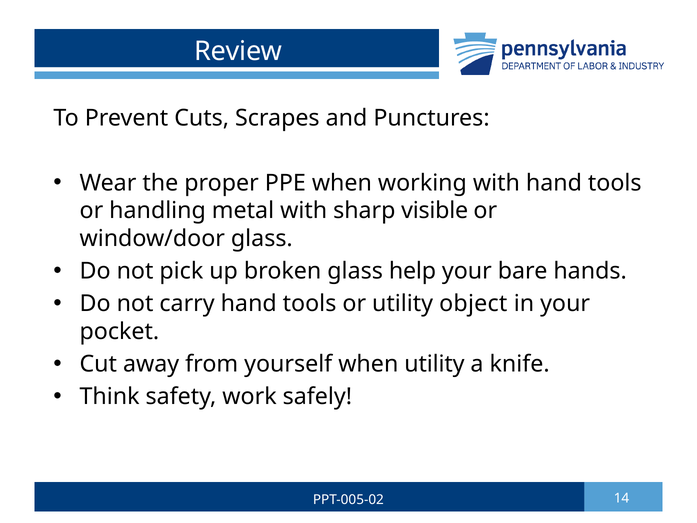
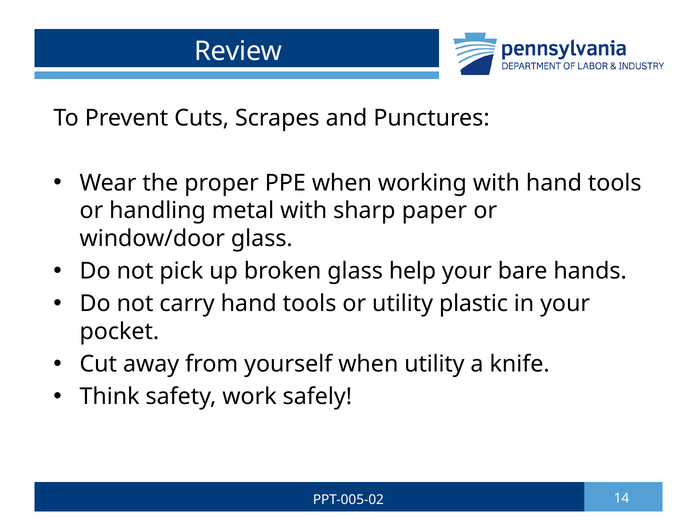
visible: visible -> paper
object: object -> plastic
